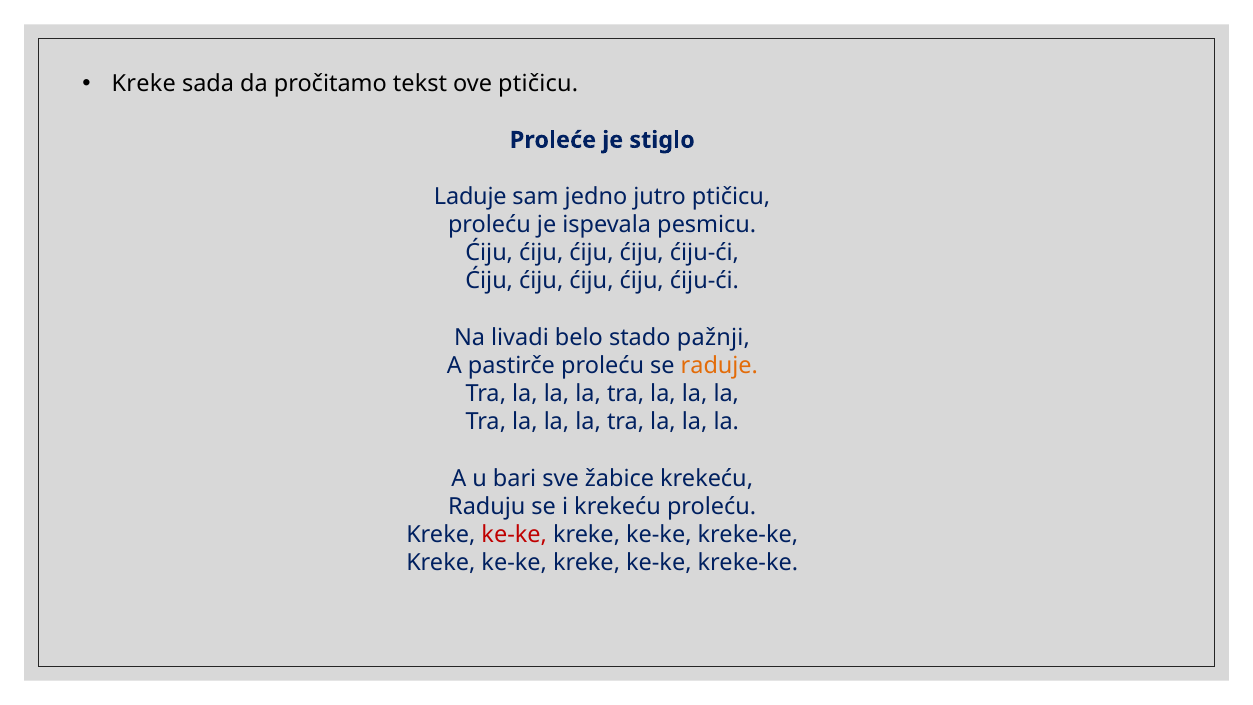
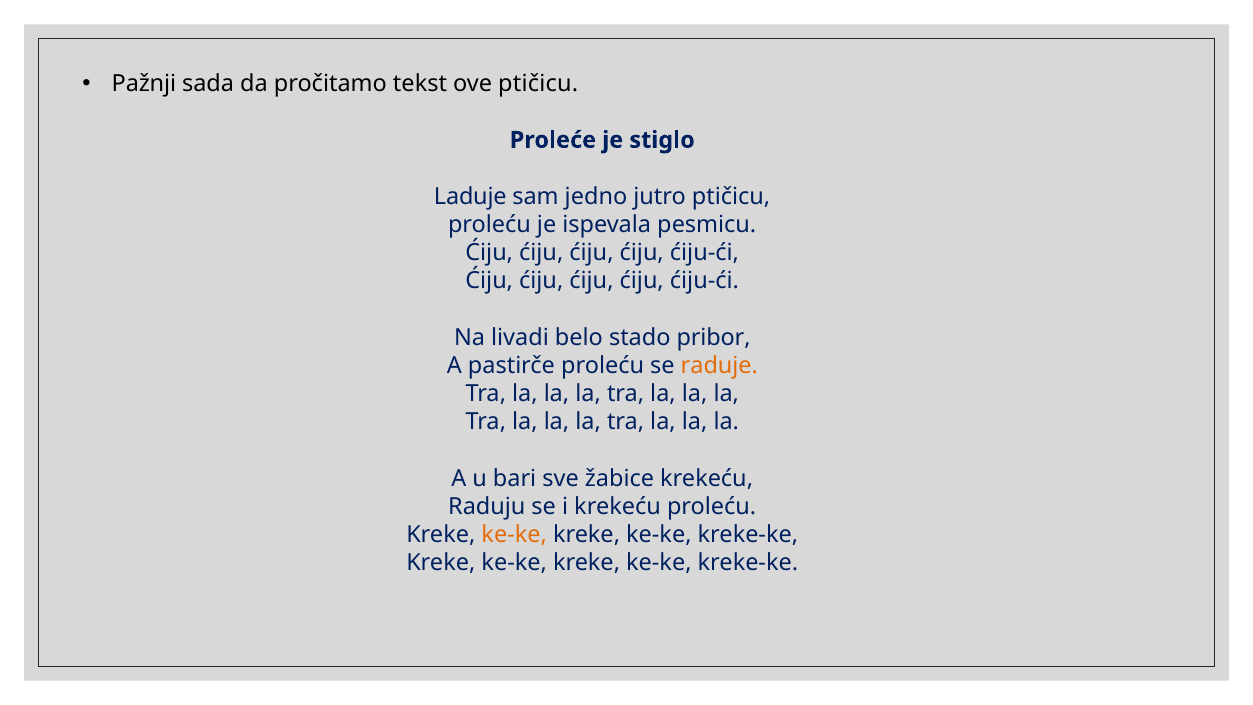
Kreke at (144, 84): Kreke -> Pažnji
pažnji: pažnji -> pribor
ke-ke at (514, 535) colour: red -> orange
